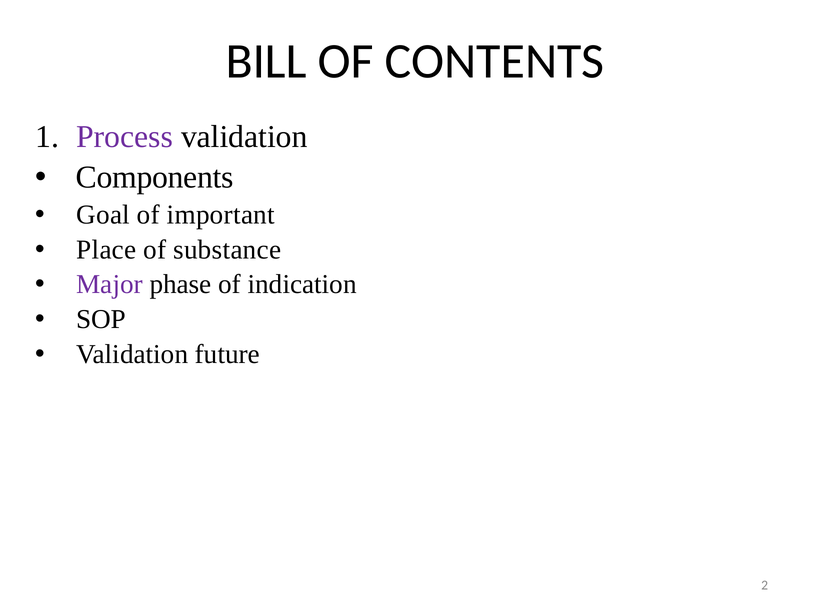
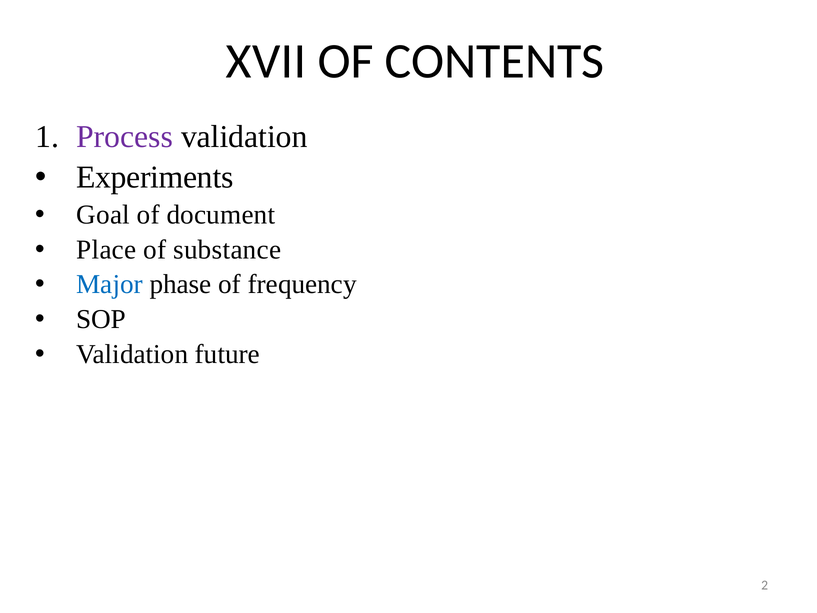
BILL: BILL -> XVII
Components: Components -> Experiments
important: important -> document
Major colour: purple -> blue
indication: indication -> frequency
